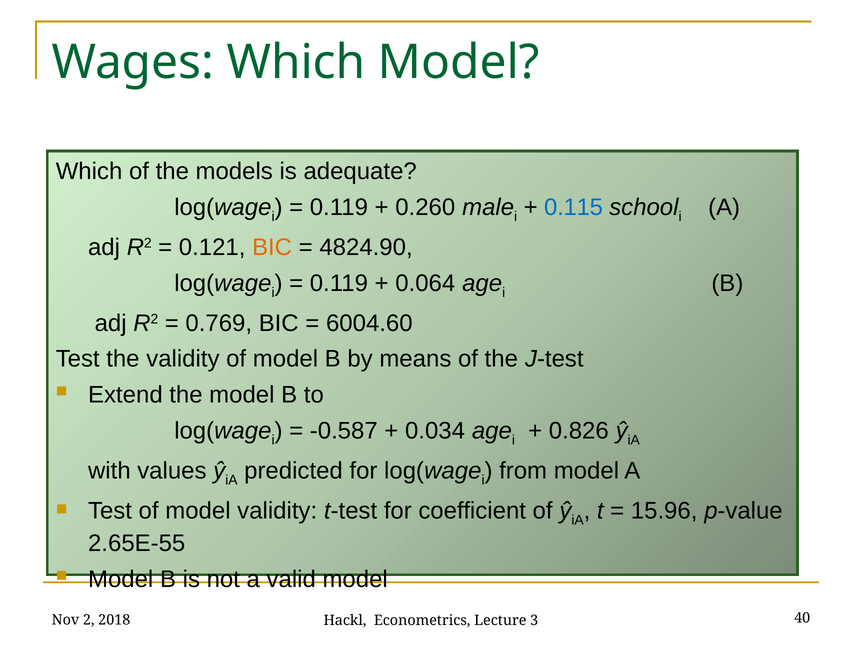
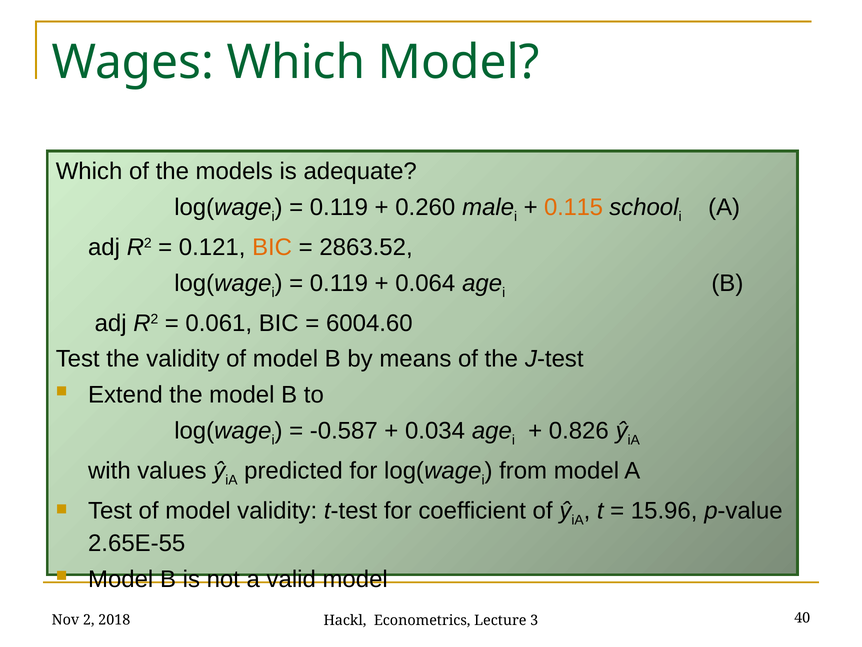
0.115 colour: blue -> orange
4824.90: 4824.90 -> 2863.52
0.769: 0.769 -> 0.061
